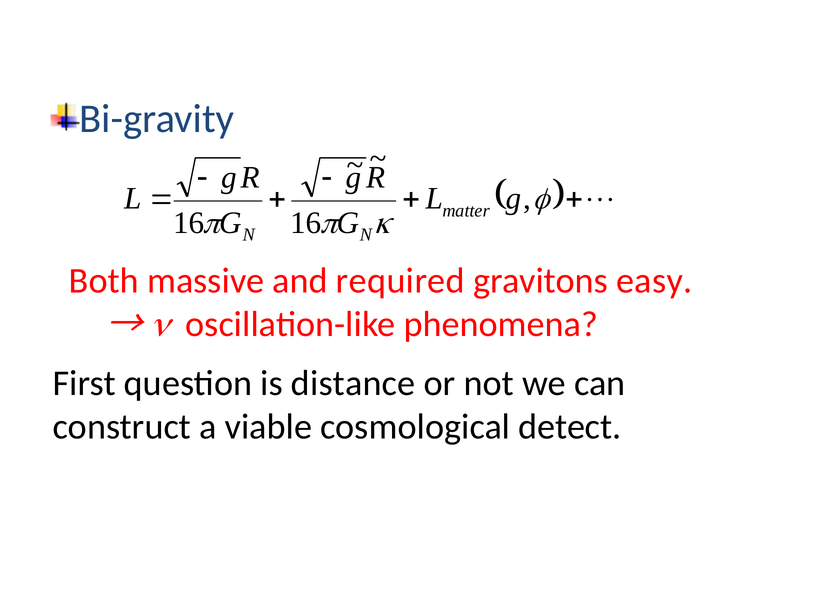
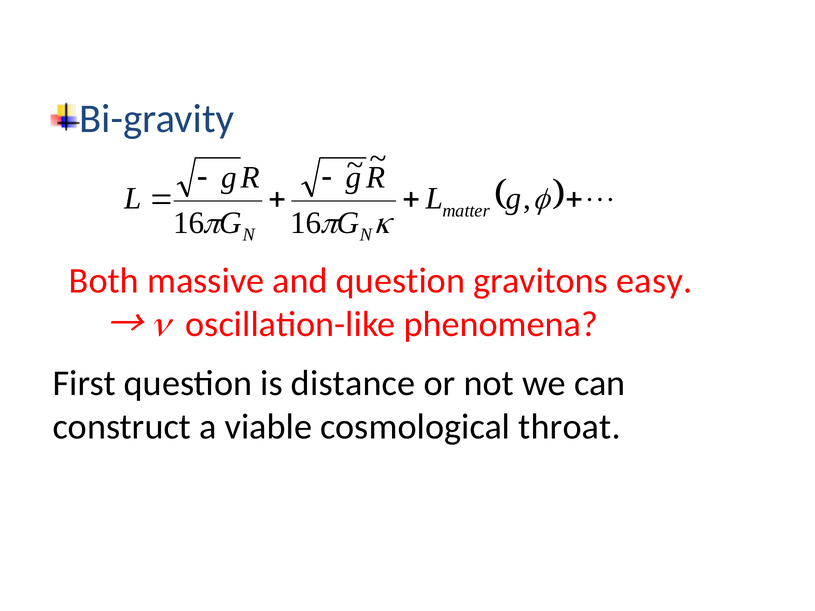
and required: required -> question
detect: detect -> throat
